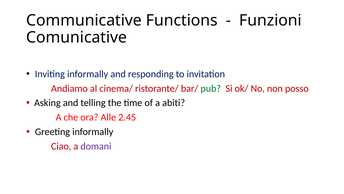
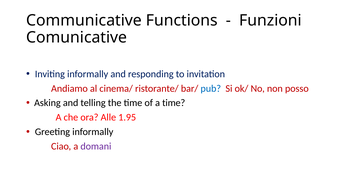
pub colour: green -> blue
a abiti: abiti -> time
2.45: 2.45 -> 1.95
